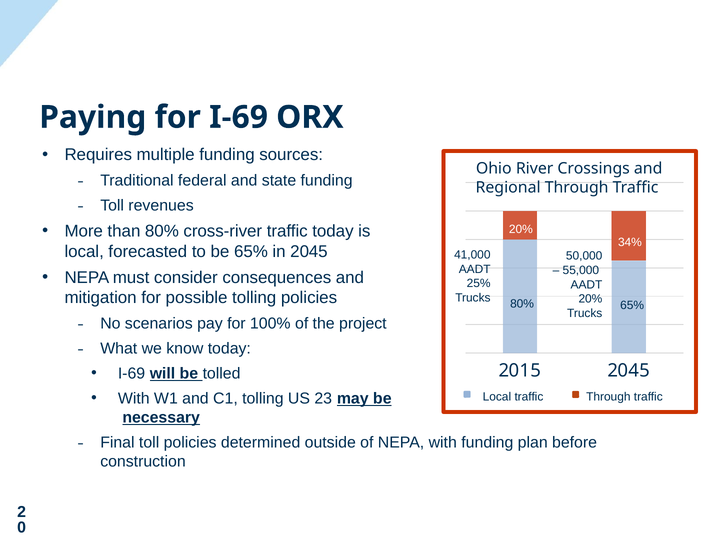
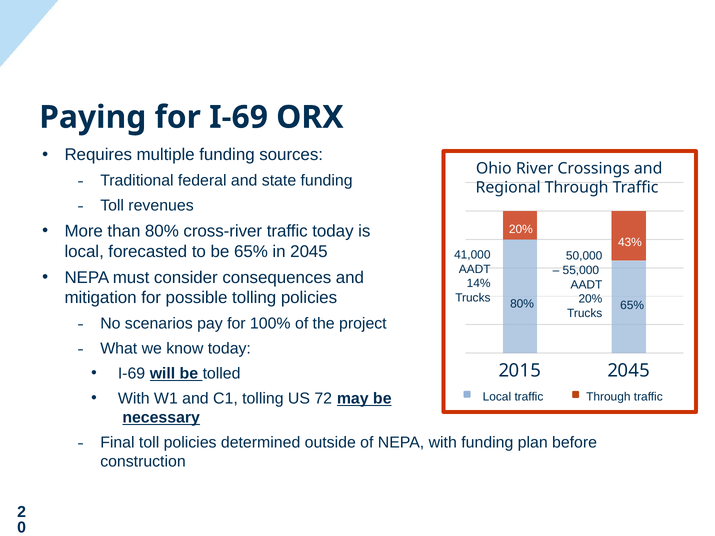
34%: 34% -> 43%
25%: 25% -> 14%
23: 23 -> 72
